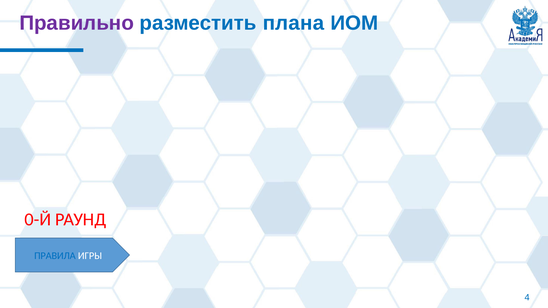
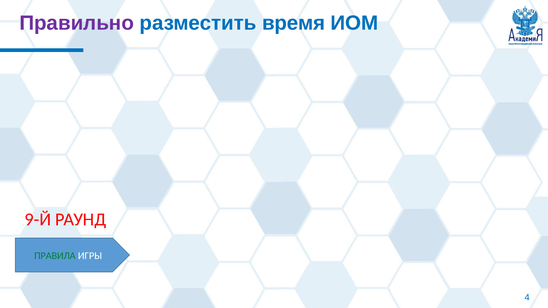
плана: плана -> время
0-Й: 0-Й -> 9-Й
ПРАВИЛА colour: blue -> green
